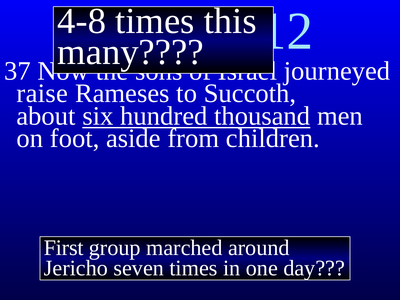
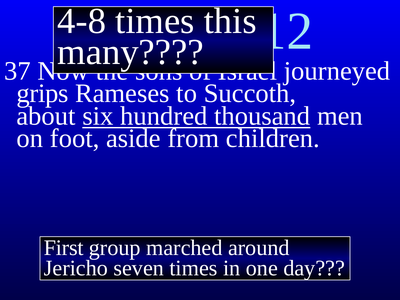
raise: raise -> grips
